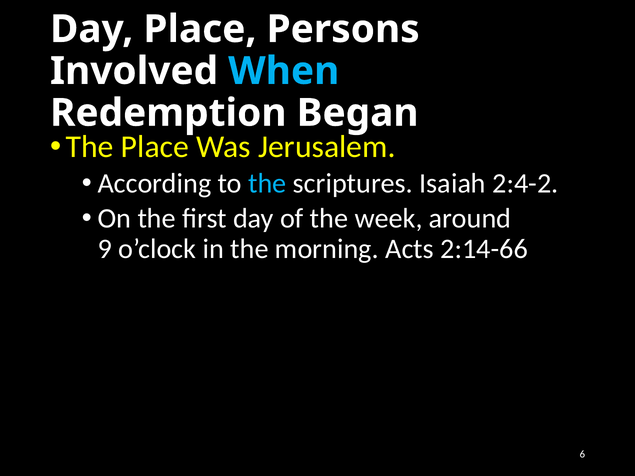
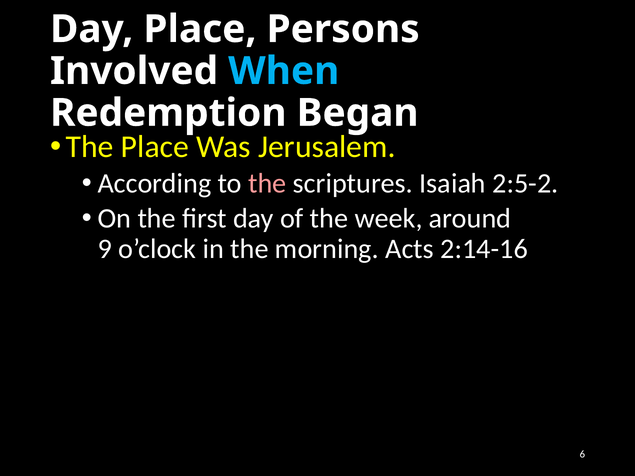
the at (267, 184) colour: light blue -> pink
2:4-2: 2:4-2 -> 2:5-2
2:14-66: 2:14-66 -> 2:14-16
